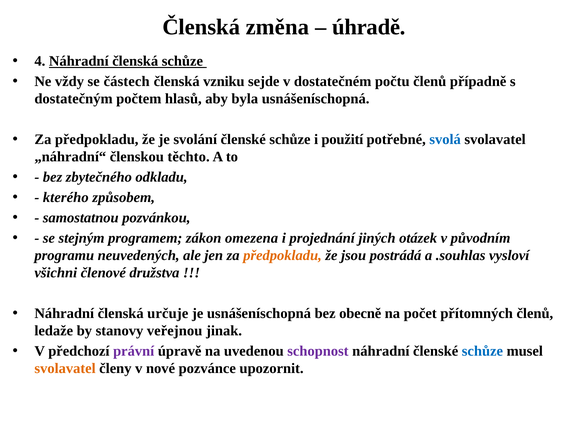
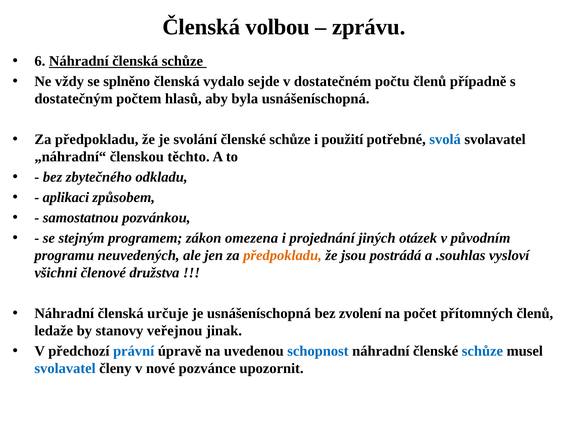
změna: změna -> volbou
úhradě: úhradě -> zprávu
4: 4 -> 6
částech: částech -> splněno
vzniku: vzniku -> vydalo
kterého: kterého -> aplikaci
obecně: obecně -> zvolení
právní colour: purple -> blue
schopnost colour: purple -> blue
svolavatel at (65, 369) colour: orange -> blue
